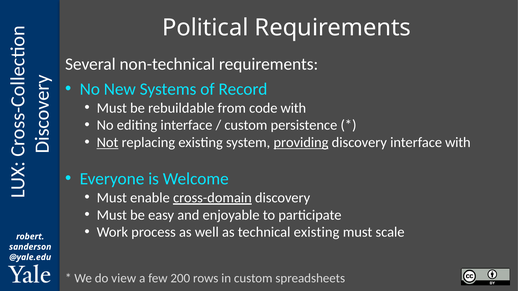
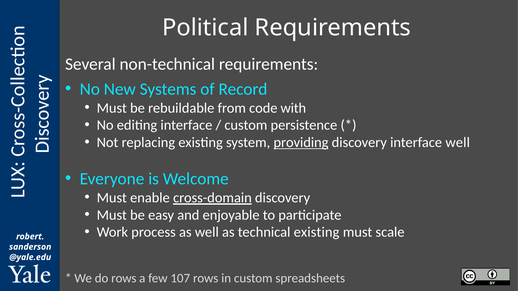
Not underline: present -> none
interface with: with -> well
do view: view -> rows
200: 200 -> 107
